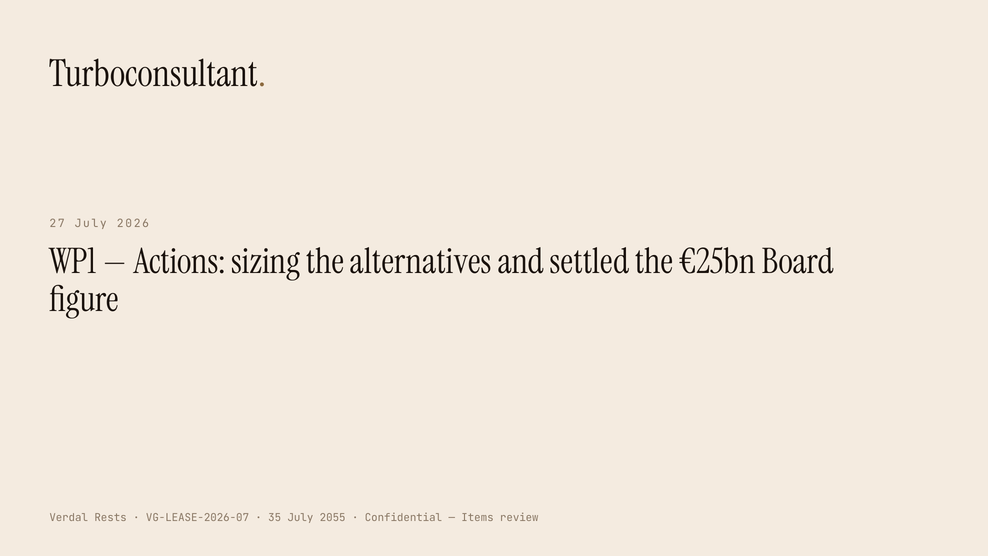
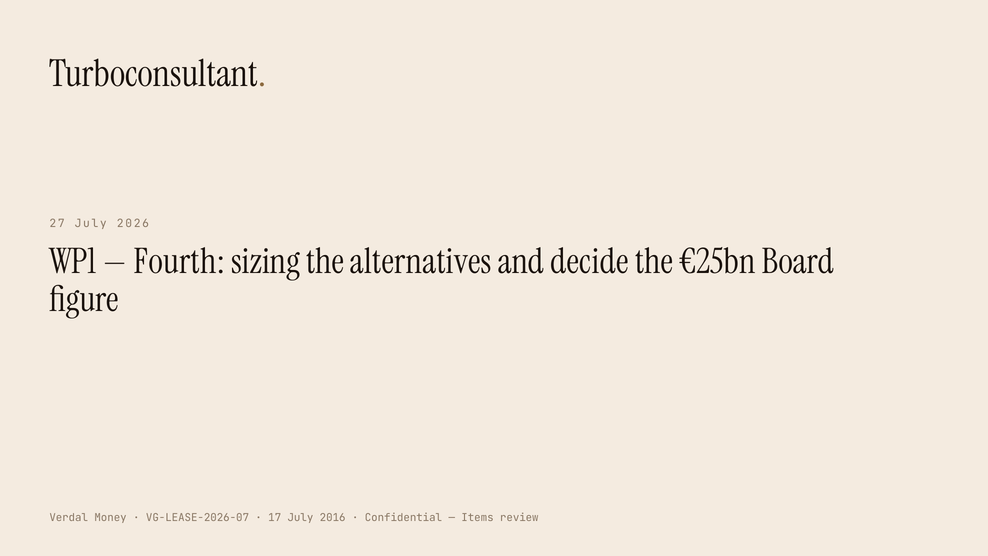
Actions: Actions -> Fourth
settled: settled -> decide
Rests: Rests -> Money
35: 35 -> 17
2055: 2055 -> 2016
